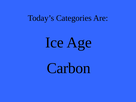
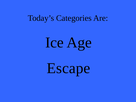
Carbon: Carbon -> Escape
